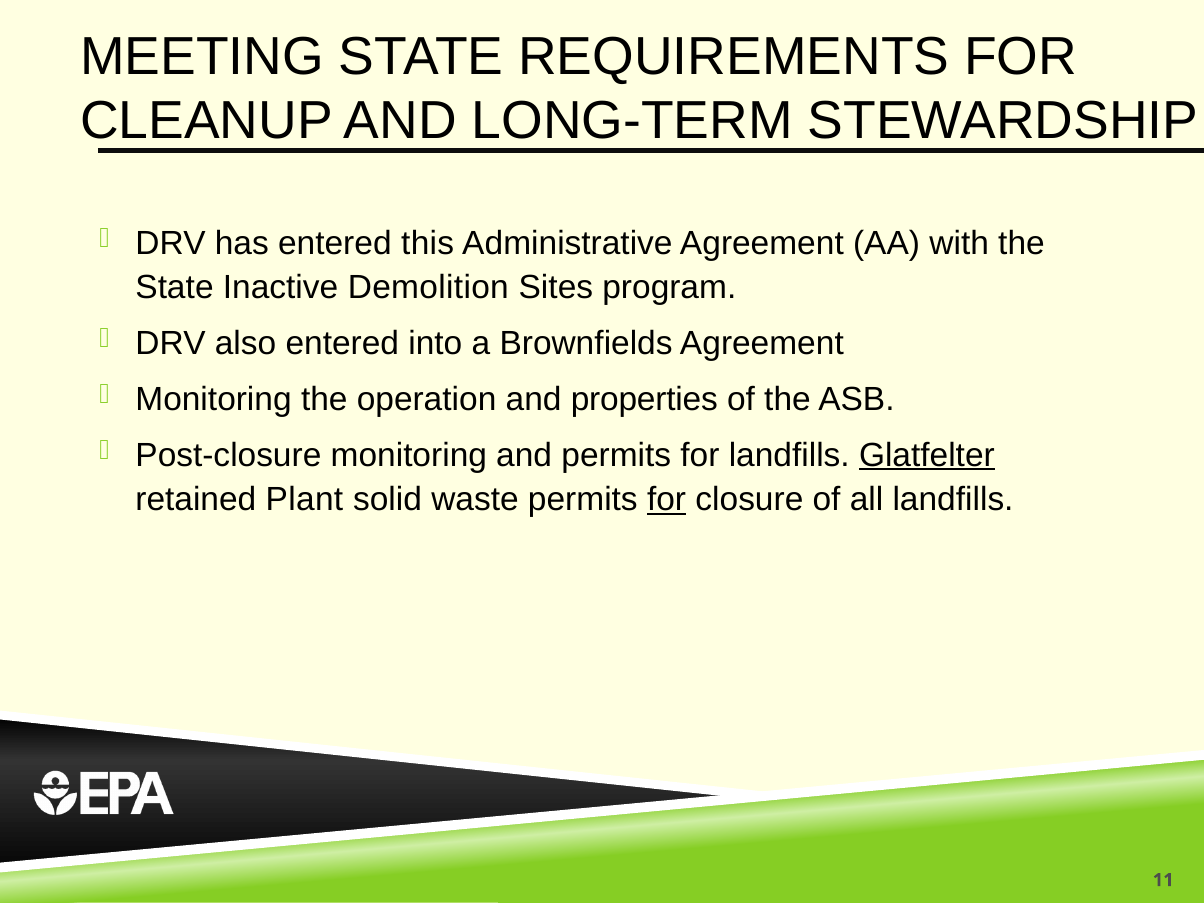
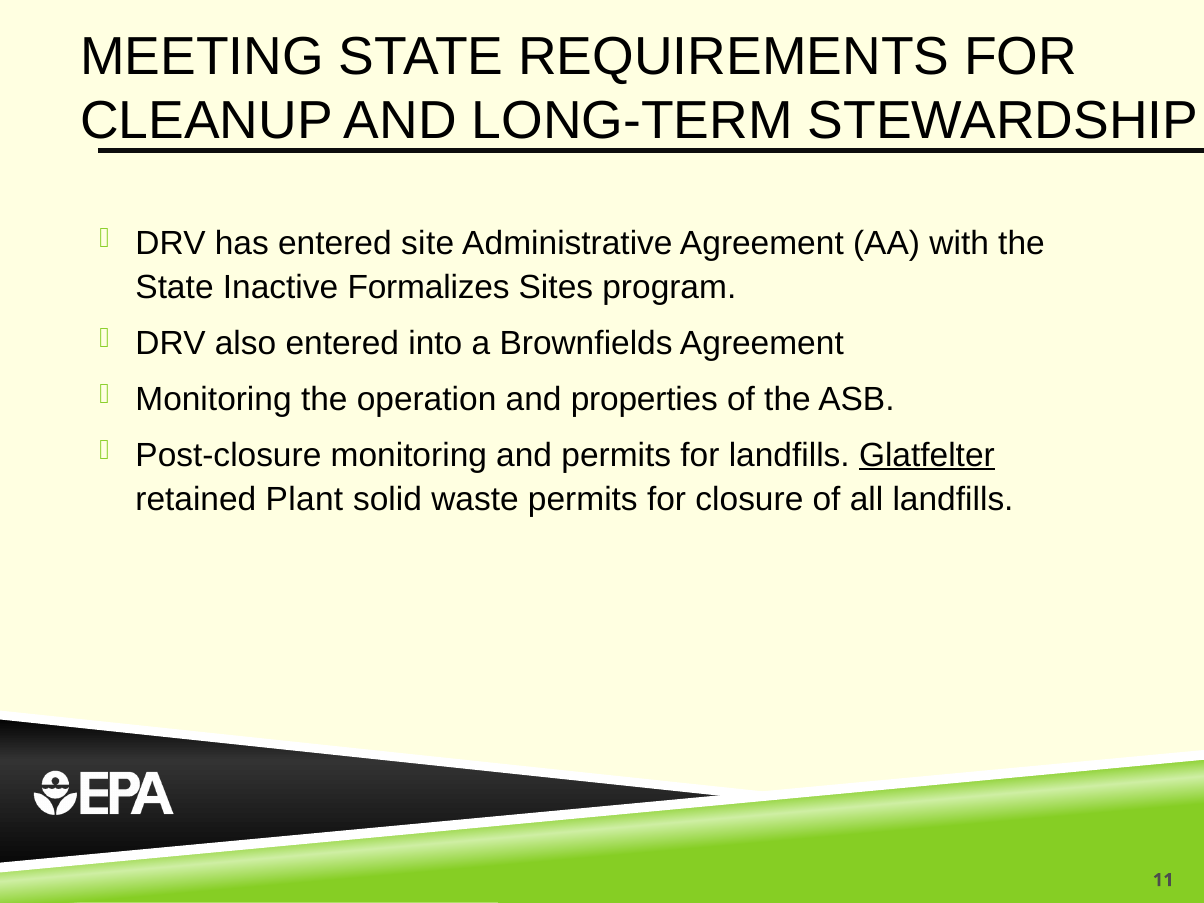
this: this -> site
Demolition: Demolition -> Formalizes
for at (667, 499) underline: present -> none
